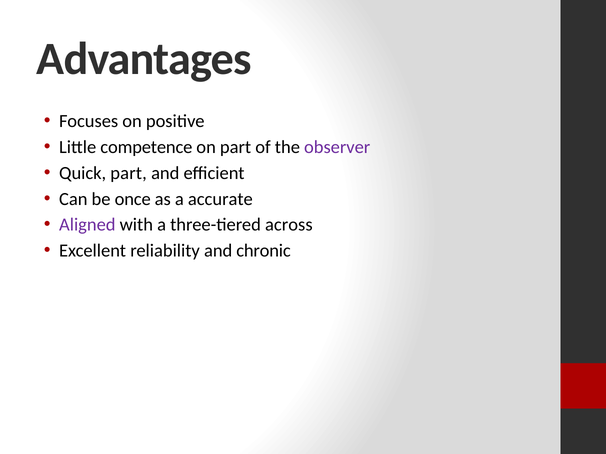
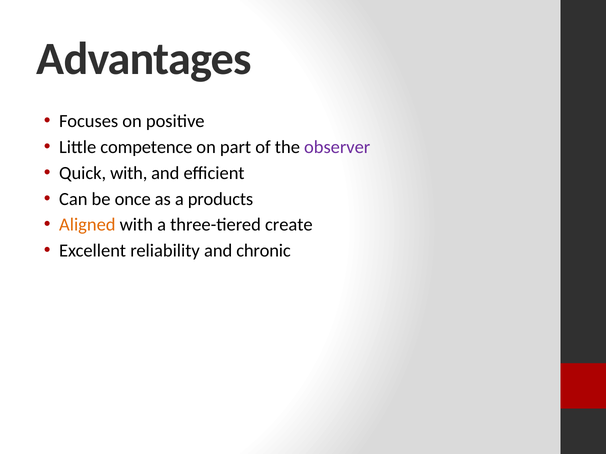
Quick part: part -> with
accurate: accurate -> products
Aligned colour: purple -> orange
across: across -> create
